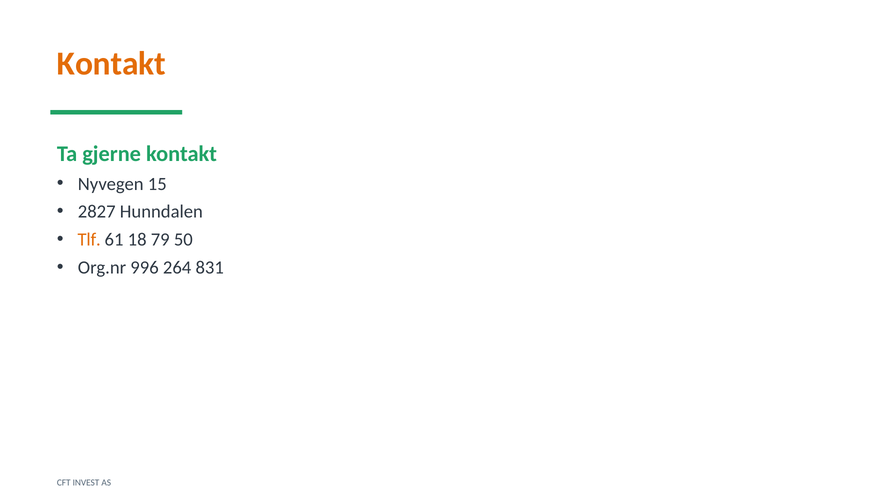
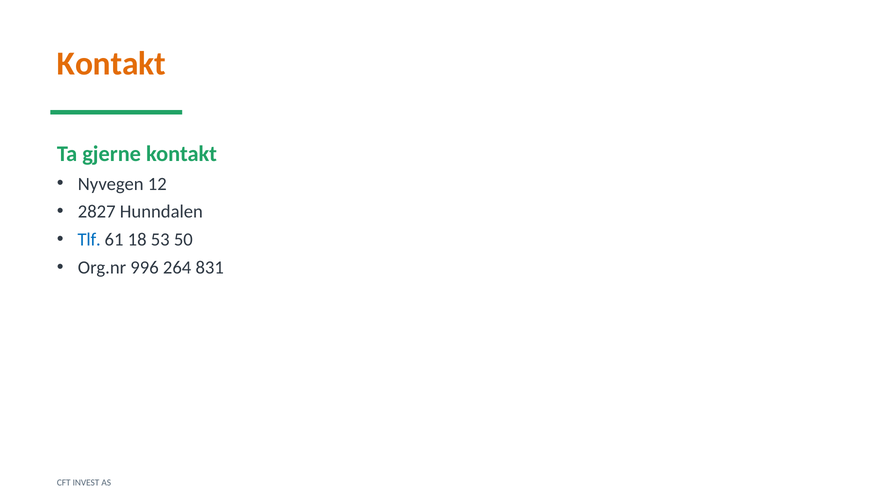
15: 15 -> 12
Tlf colour: orange -> blue
79: 79 -> 53
